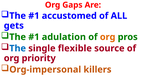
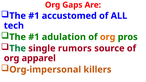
gets: gets -> tech
The at (18, 48) colour: blue -> green
flexible: flexible -> rumors
priority: priority -> apparel
